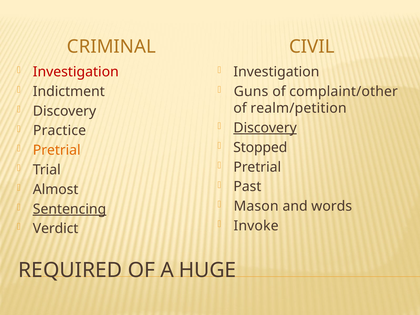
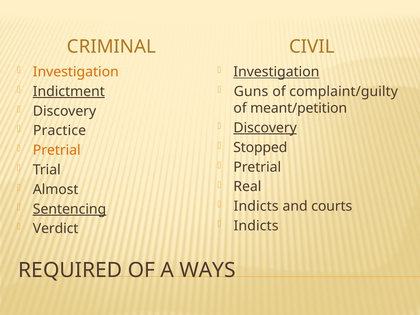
Investigation at (76, 72) colour: red -> orange
Investigation at (276, 72) underline: none -> present
Indictment underline: none -> present
complaint/other: complaint/other -> complaint/guilty
realm/petition: realm/petition -> meant/petition
Past: Past -> Real
Mason at (256, 206): Mason -> Indicts
words: words -> courts
Invoke at (256, 226): Invoke -> Indicts
HUGE: HUGE -> WAYS
